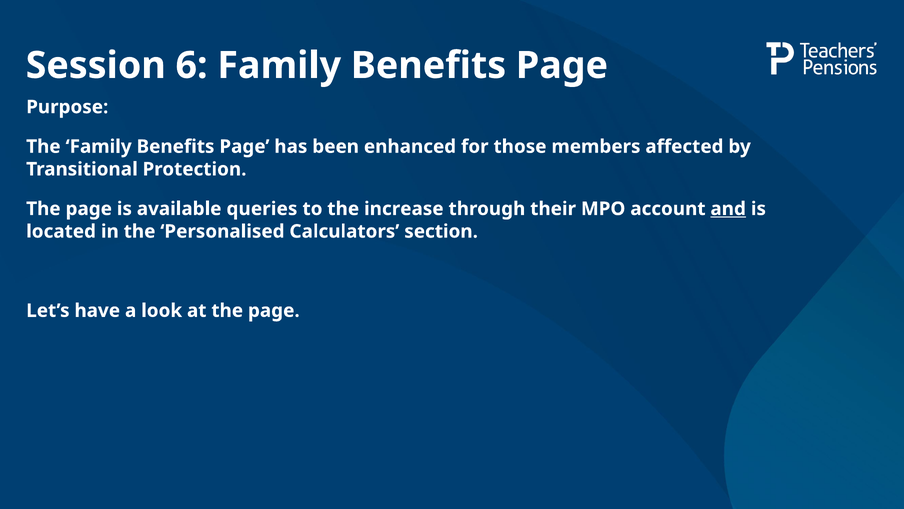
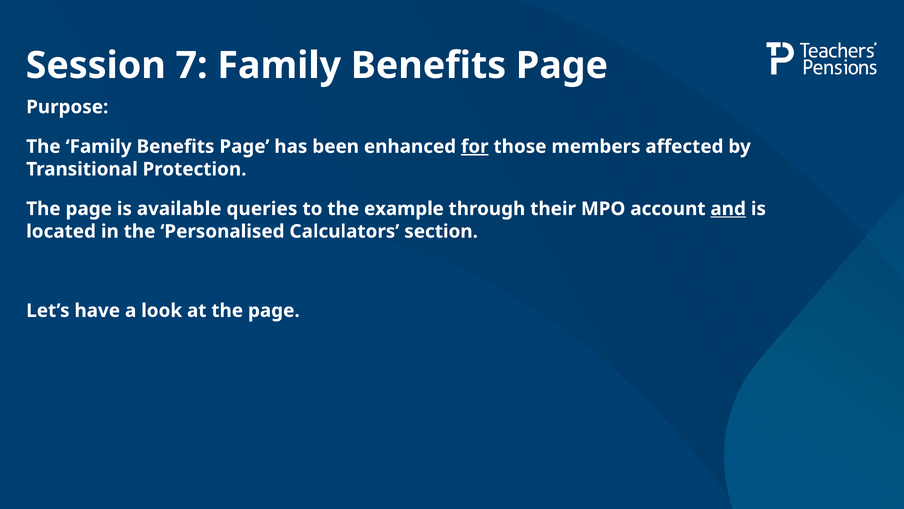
6: 6 -> 7
for underline: none -> present
increase: increase -> example
